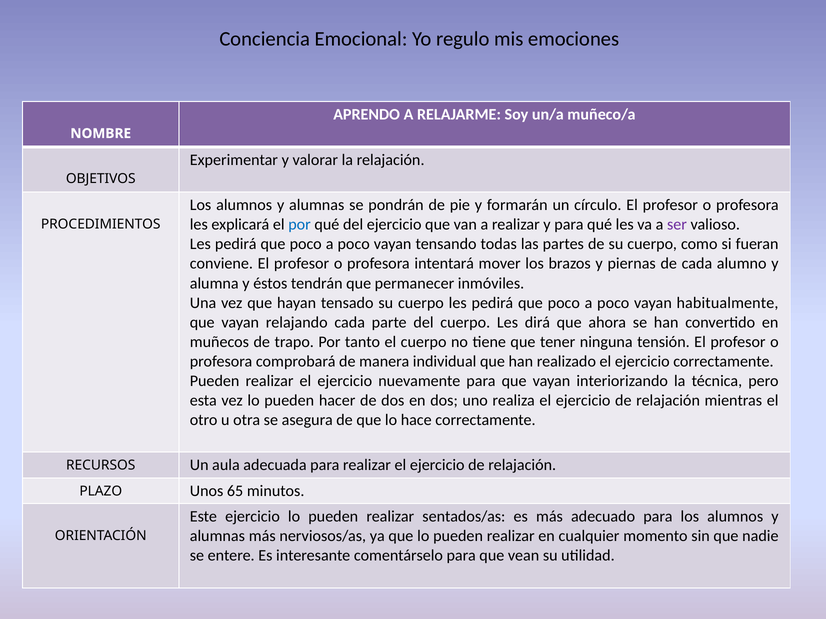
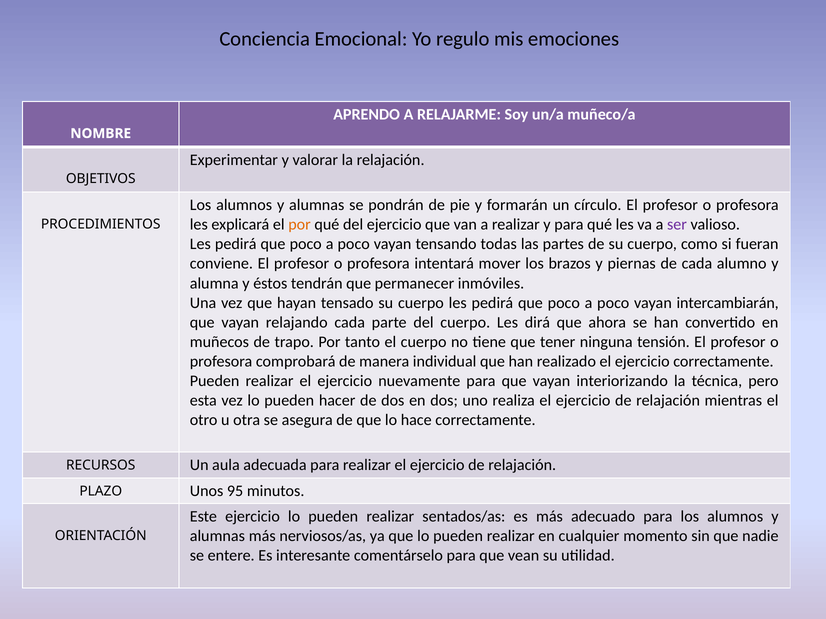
por at (300, 225) colour: blue -> orange
habitualmente: habitualmente -> intercambiarán
65: 65 -> 95
